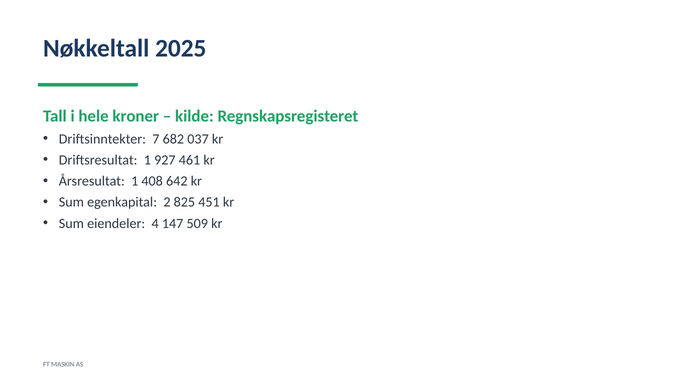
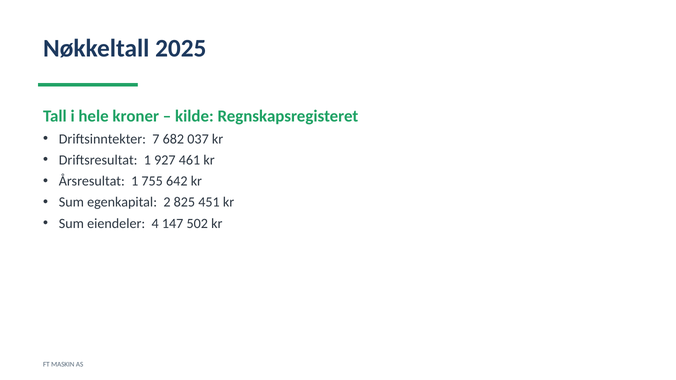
408: 408 -> 755
509: 509 -> 502
